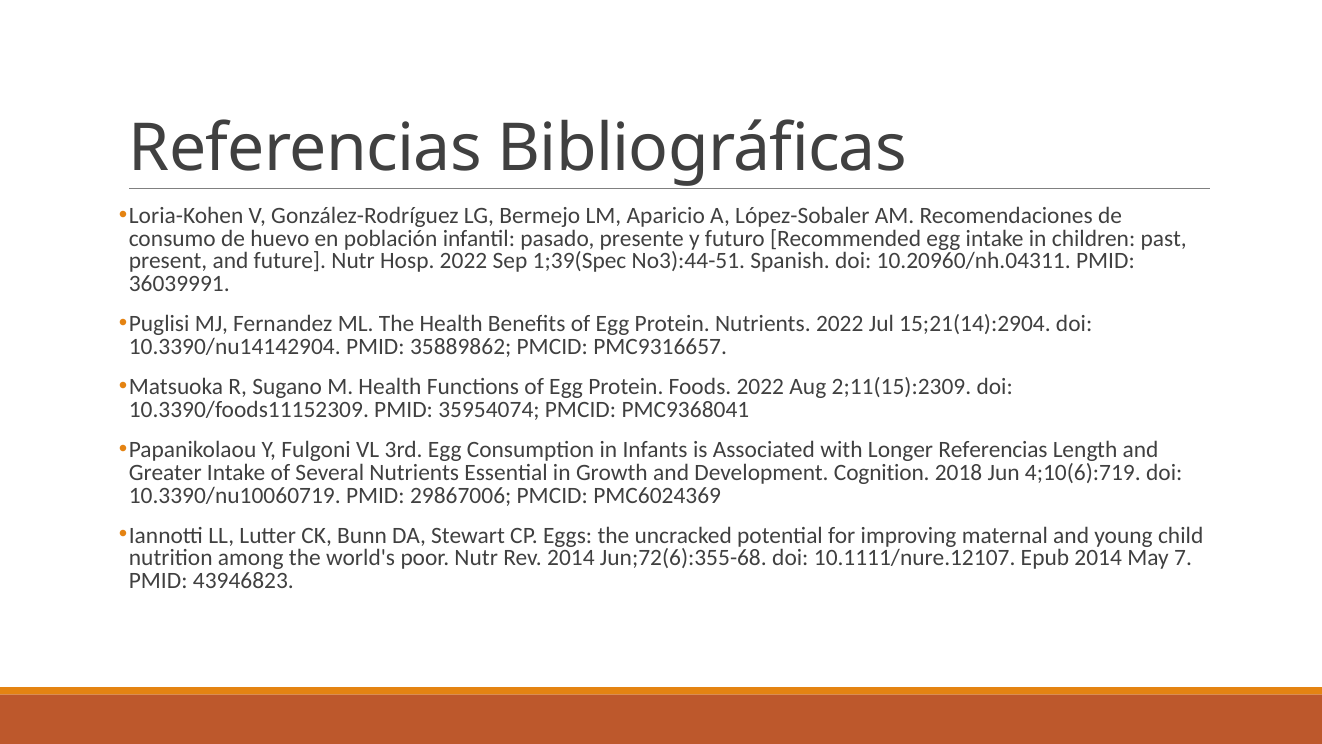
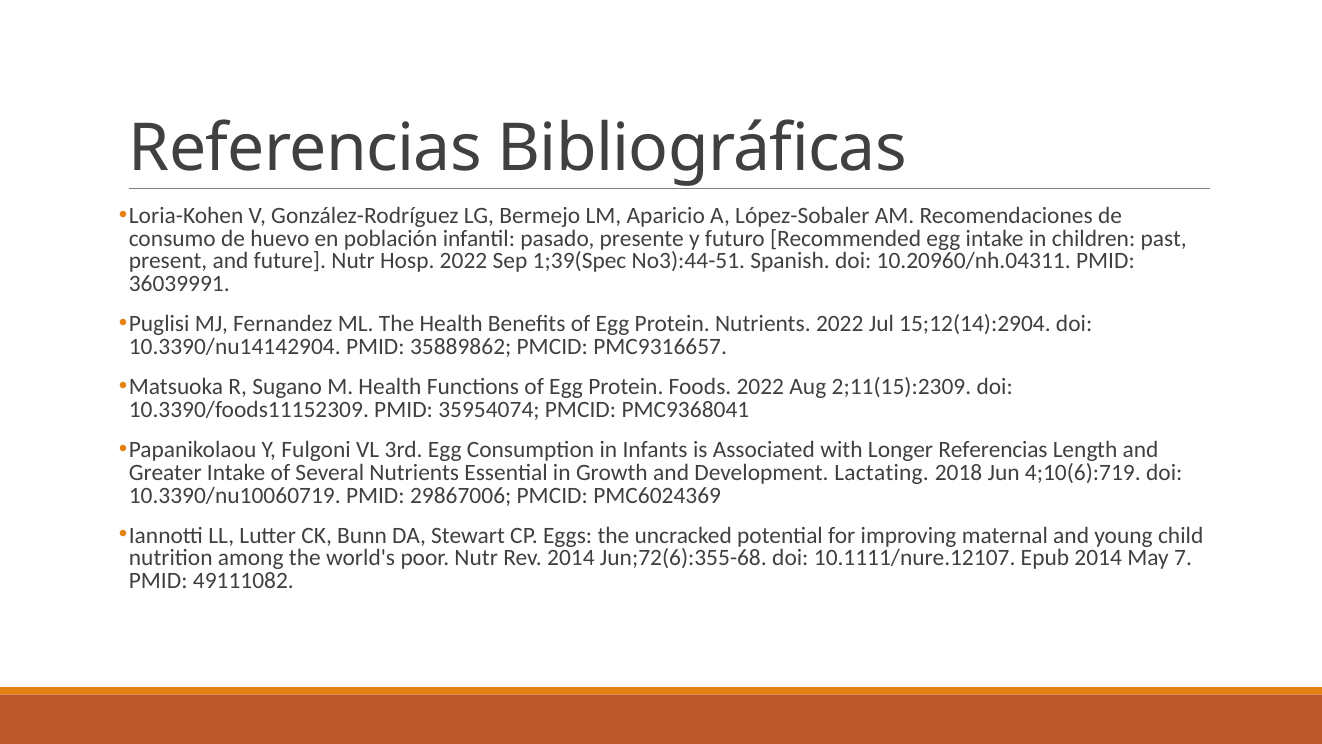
15;21(14):2904: 15;21(14):2904 -> 15;12(14):2904
Cognition: Cognition -> Lactating
43946823: 43946823 -> 49111082
